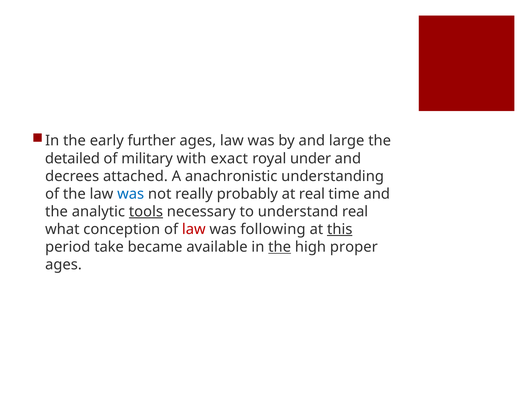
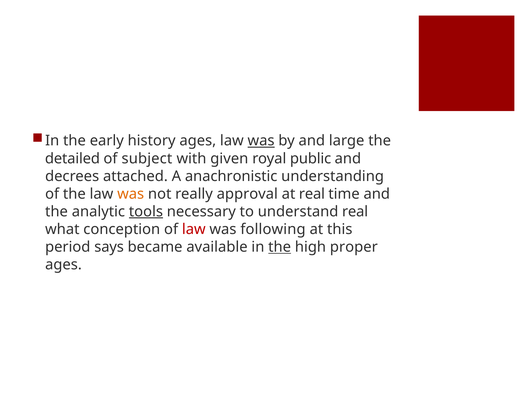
further: further -> history
was at (261, 141) underline: none -> present
military: military -> subject
exact: exact -> given
under: under -> public
was at (131, 194) colour: blue -> orange
probably: probably -> approval
this underline: present -> none
take: take -> says
